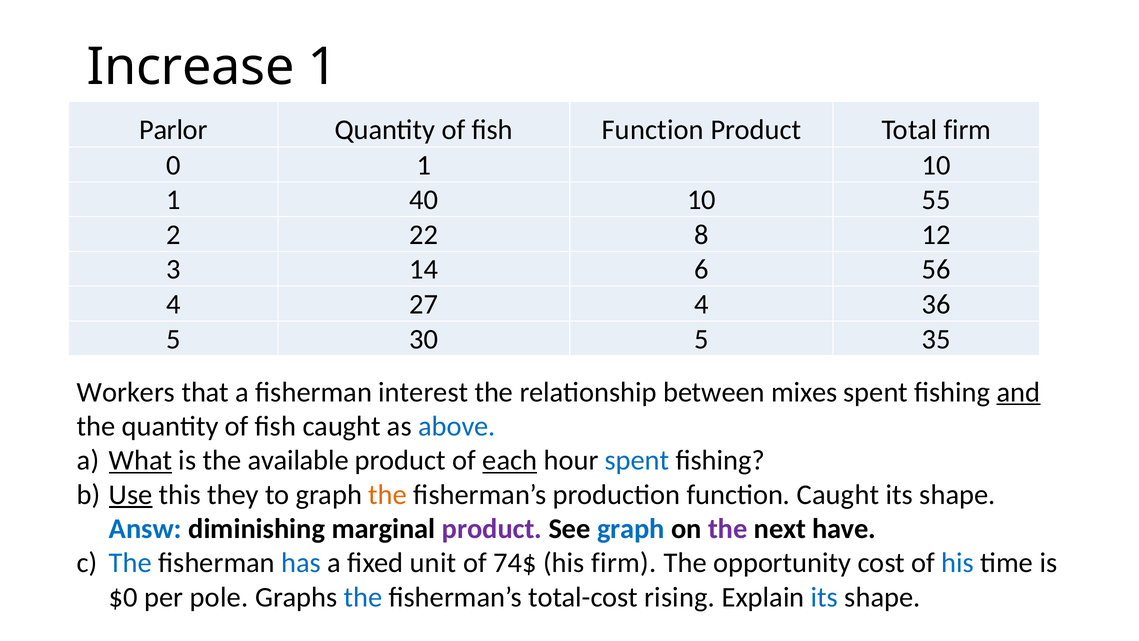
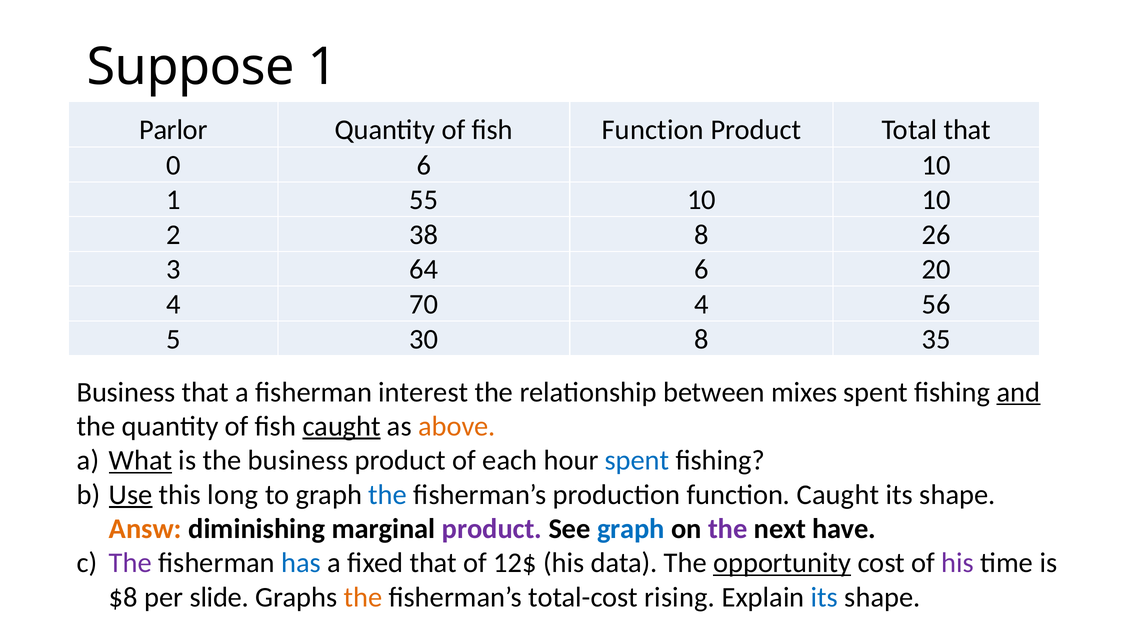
Increase: Increase -> Suppose
Total firm: firm -> that
0 1: 1 -> 6
40: 40 -> 55
10 55: 55 -> 10
22: 22 -> 38
12: 12 -> 26
14: 14 -> 64
56: 56 -> 20
27: 27 -> 70
36: 36 -> 56
30 5: 5 -> 8
Workers at (126, 392): Workers -> Business
caught at (342, 426) underline: none -> present
above colour: blue -> orange
the available: available -> business
each underline: present -> none
they: they -> long
the at (388, 494) colour: orange -> blue
Answ colour: blue -> orange
The at (130, 563) colour: blue -> purple
fixed unit: unit -> that
74$: 74$ -> 12$
his firm: firm -> data
opportunity underline: none -> present
his at (958, 563) colour: blue -> purple
$0: $0 -> $8
pole: pole -> slide
the at (363, 597) colour: blue -> orange
